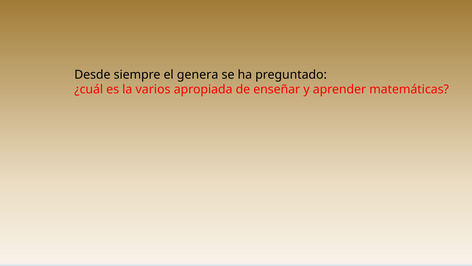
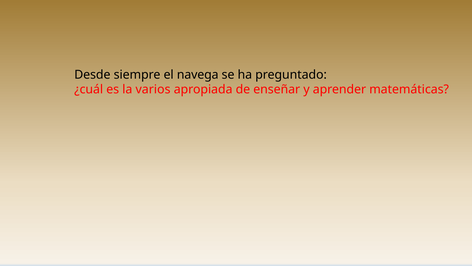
genera: genera -> navega
